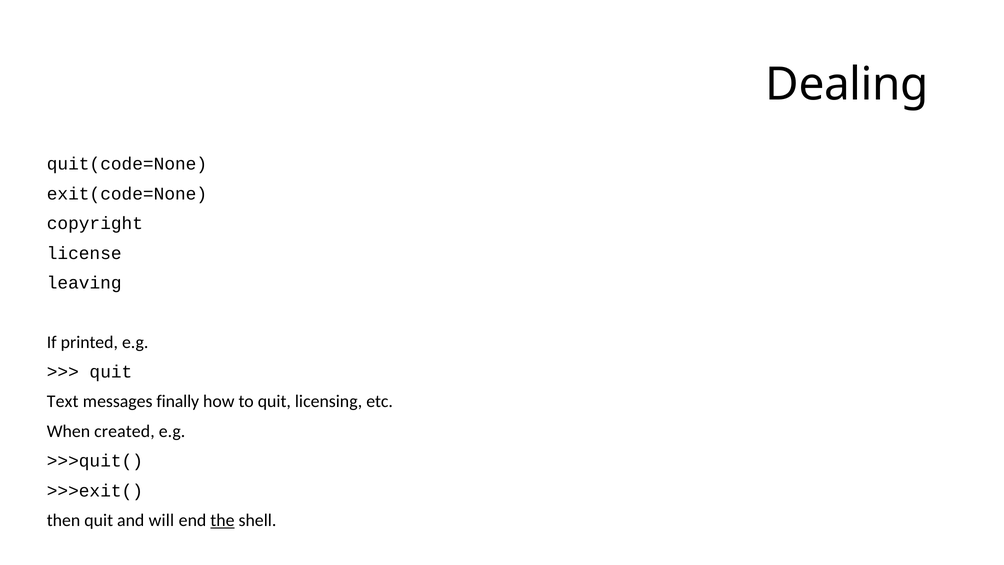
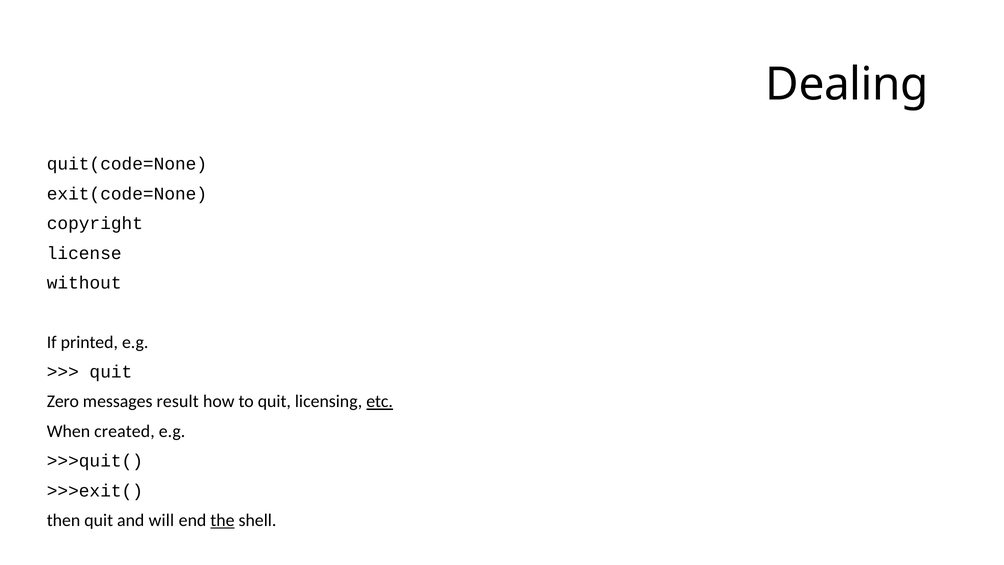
leaving: leaving -> without
Text: Text -> Zero
finally: finally -> result
etc underline: none -> present
